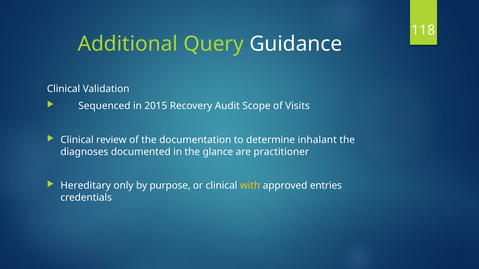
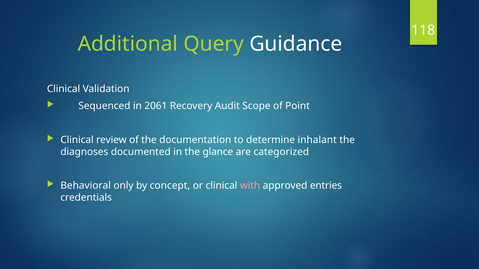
2015: 2015 -> 2061
Visits: Visits -> Point
practitioner: practitioner -> categorized
Hereditary: Hereditary -> Behavioral
purpose: purpose -> concept
with colour: yellow -> pink
